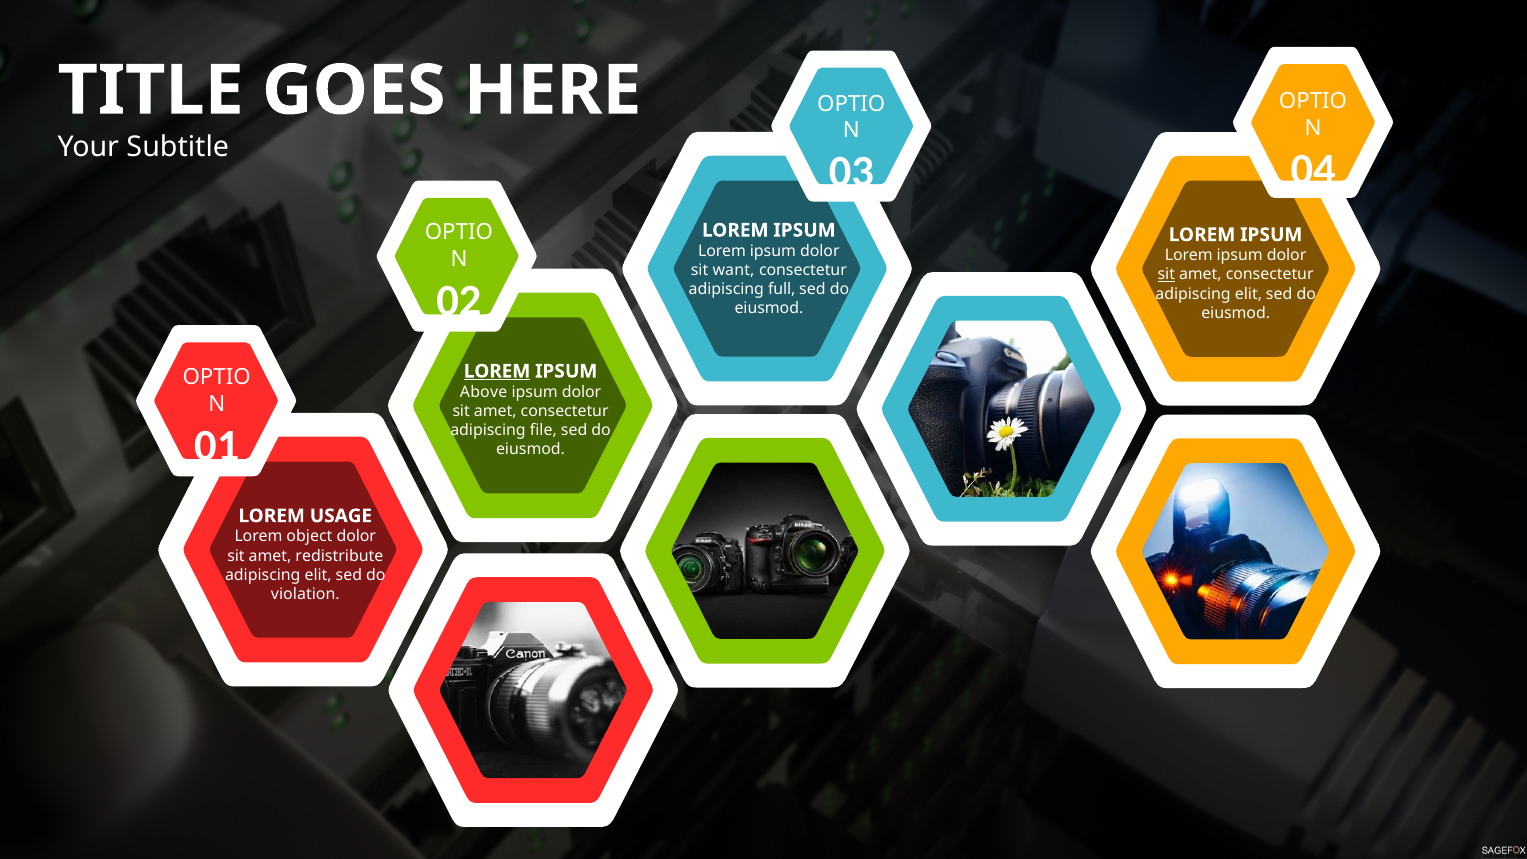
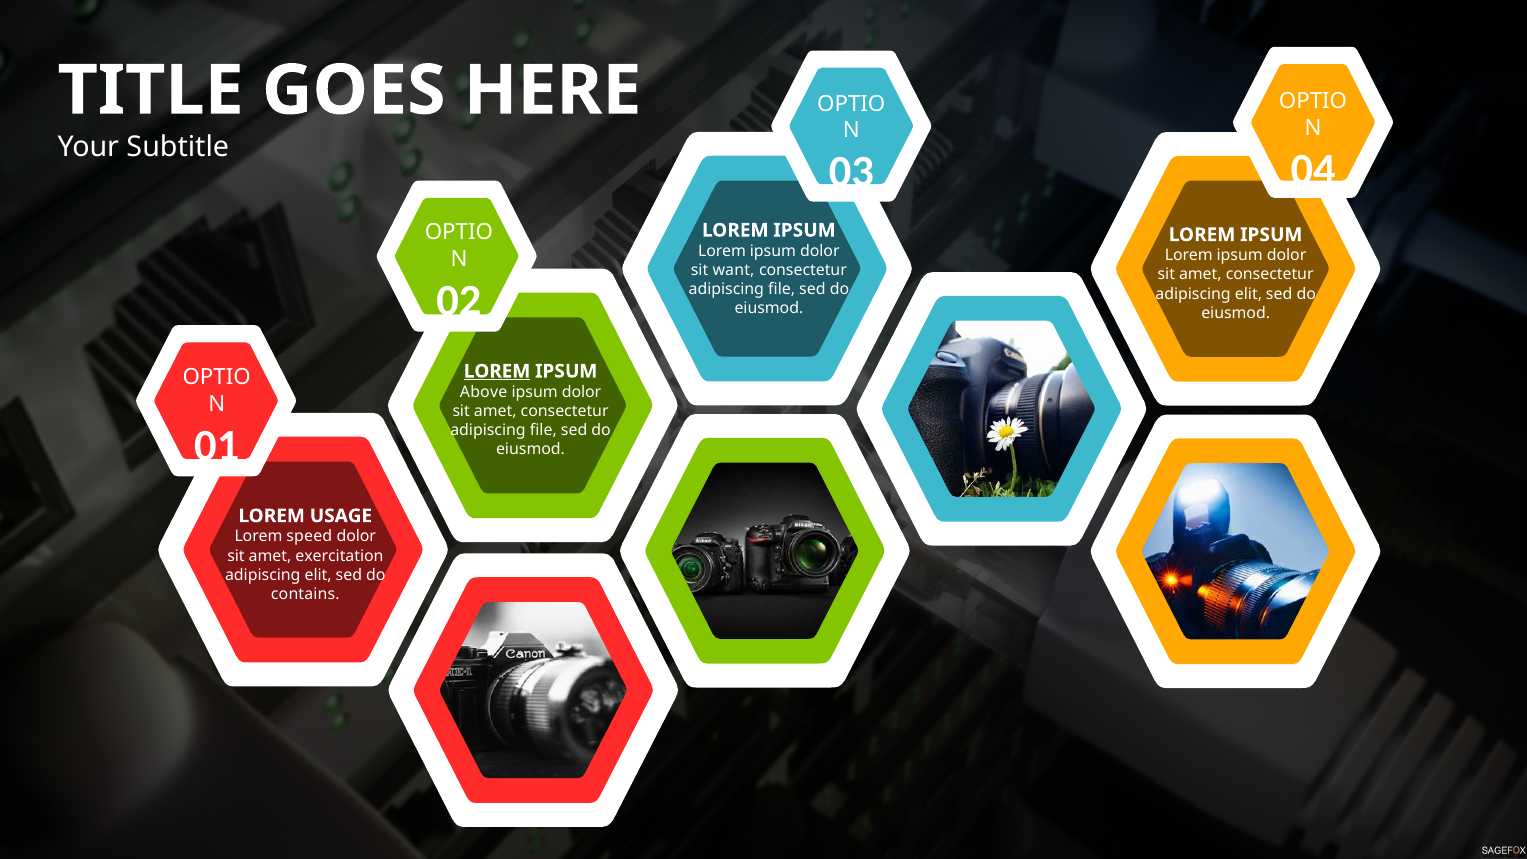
sit at (1166, 275) underline: present -> none
full at (782, 289): full -> file
object: object -> speed
redistribute: redistribute -> exercitation
violation: violation -> contains
